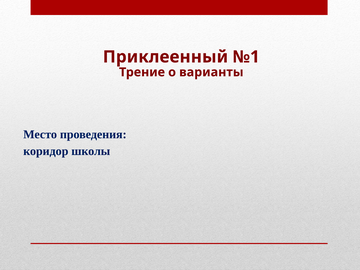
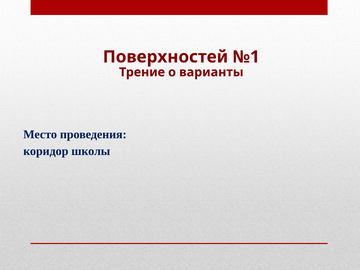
Приклеенный: Приклеенный -> Поверхностей
